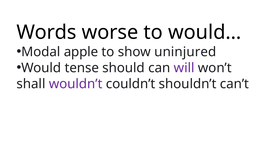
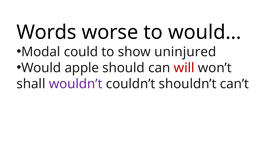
apple: apple -> could
tense: tense -> apple
will colour: purple -> red
